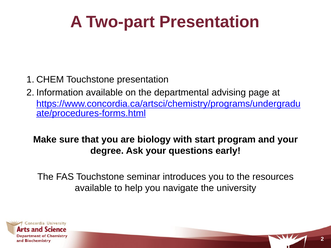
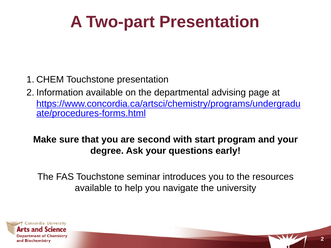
biology: biology -> second
